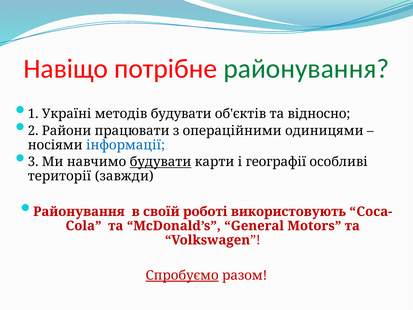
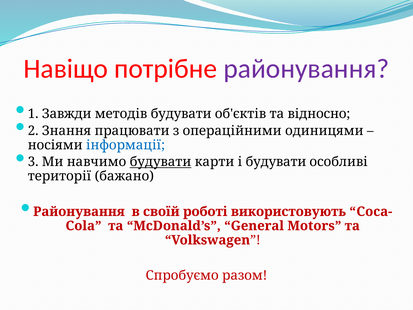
районування at (306, 69) colour: green -> purple
Україні: Україні -> Завжди
Райони: Райони -> Знання
і географії: географії -> будувати
завжди: завжди -> бажано
Спробуємо underline: present -> none
